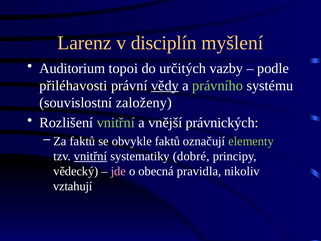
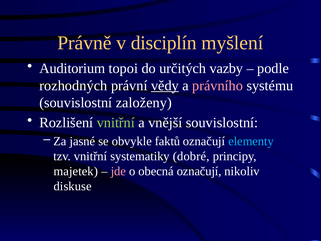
Larenz: Larenz -> Právně
přiléhavosti: přiléhavosti -> rozhodných
právního colour: light green -> pink
vnější právnických: právnických -> souvislostní
Za faktů: faktů -> jasné
elementy colour: light green -> light blue
vnitřní at (91, 156) underline: present -> none
vědecký: vědecký -> majetek
obecná pravidla: pravidla -> označují
vztahují: vztahují -> diskuse
